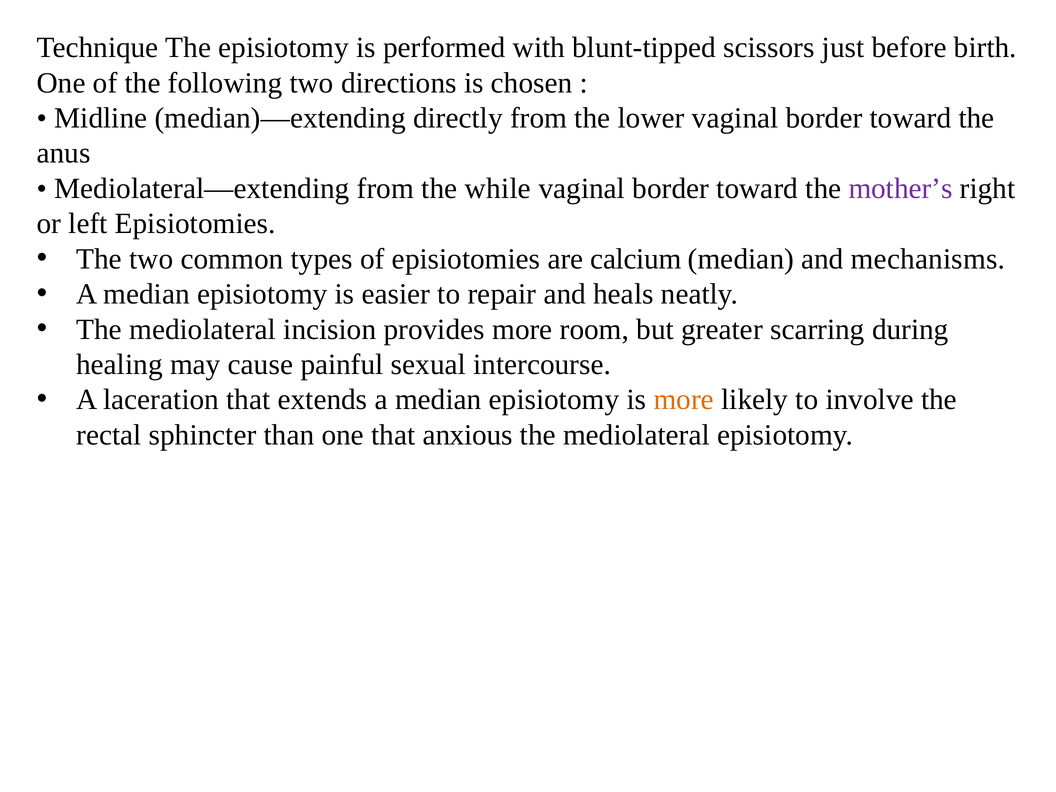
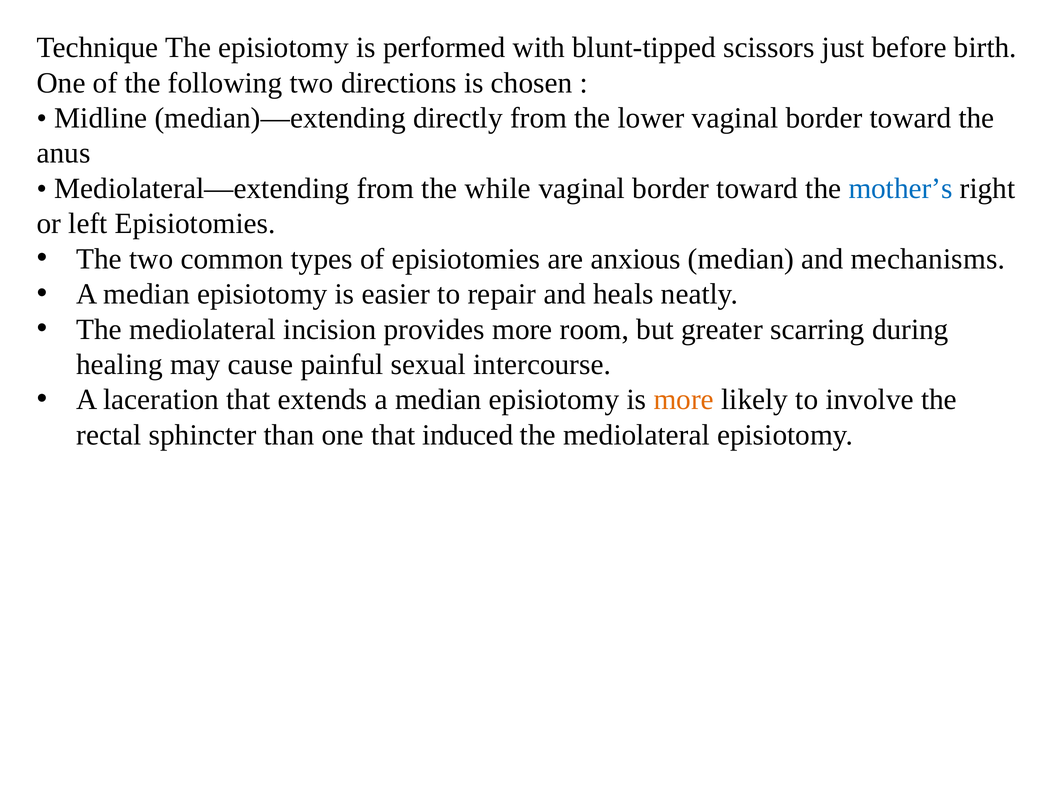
mother’s colour: purple -> blue
calcium: calcium -> anxious
anxious: anxious -> induced
